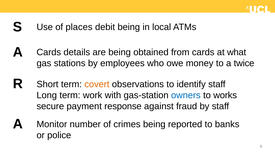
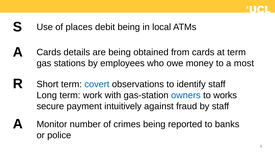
at what: what -> term
twice: twice -> most
covert colour: orange -> blue
response: response -> intuitively
